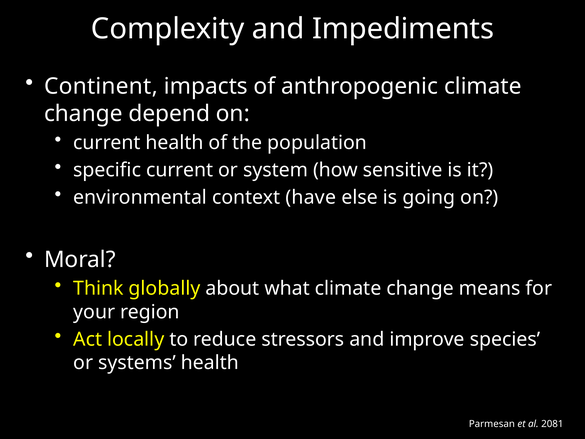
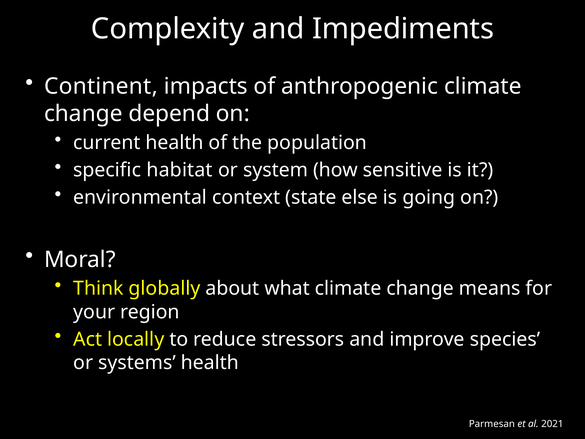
specific current: current -> habitat
have: have -> state
2081: 2081 -> 2021
